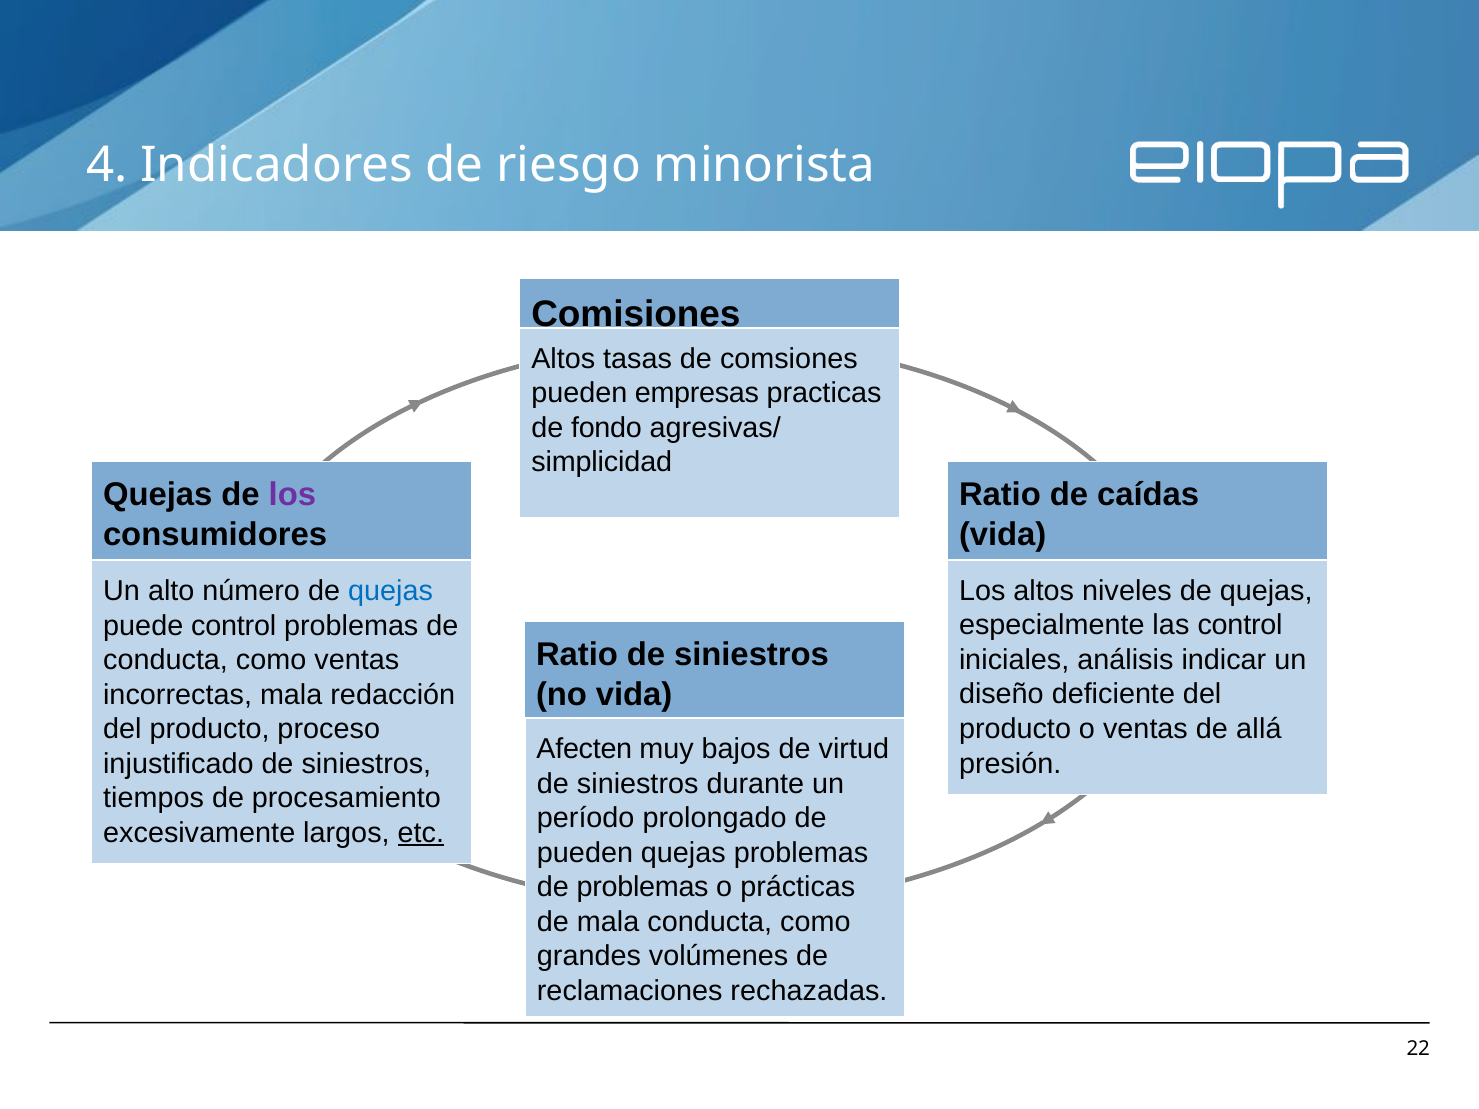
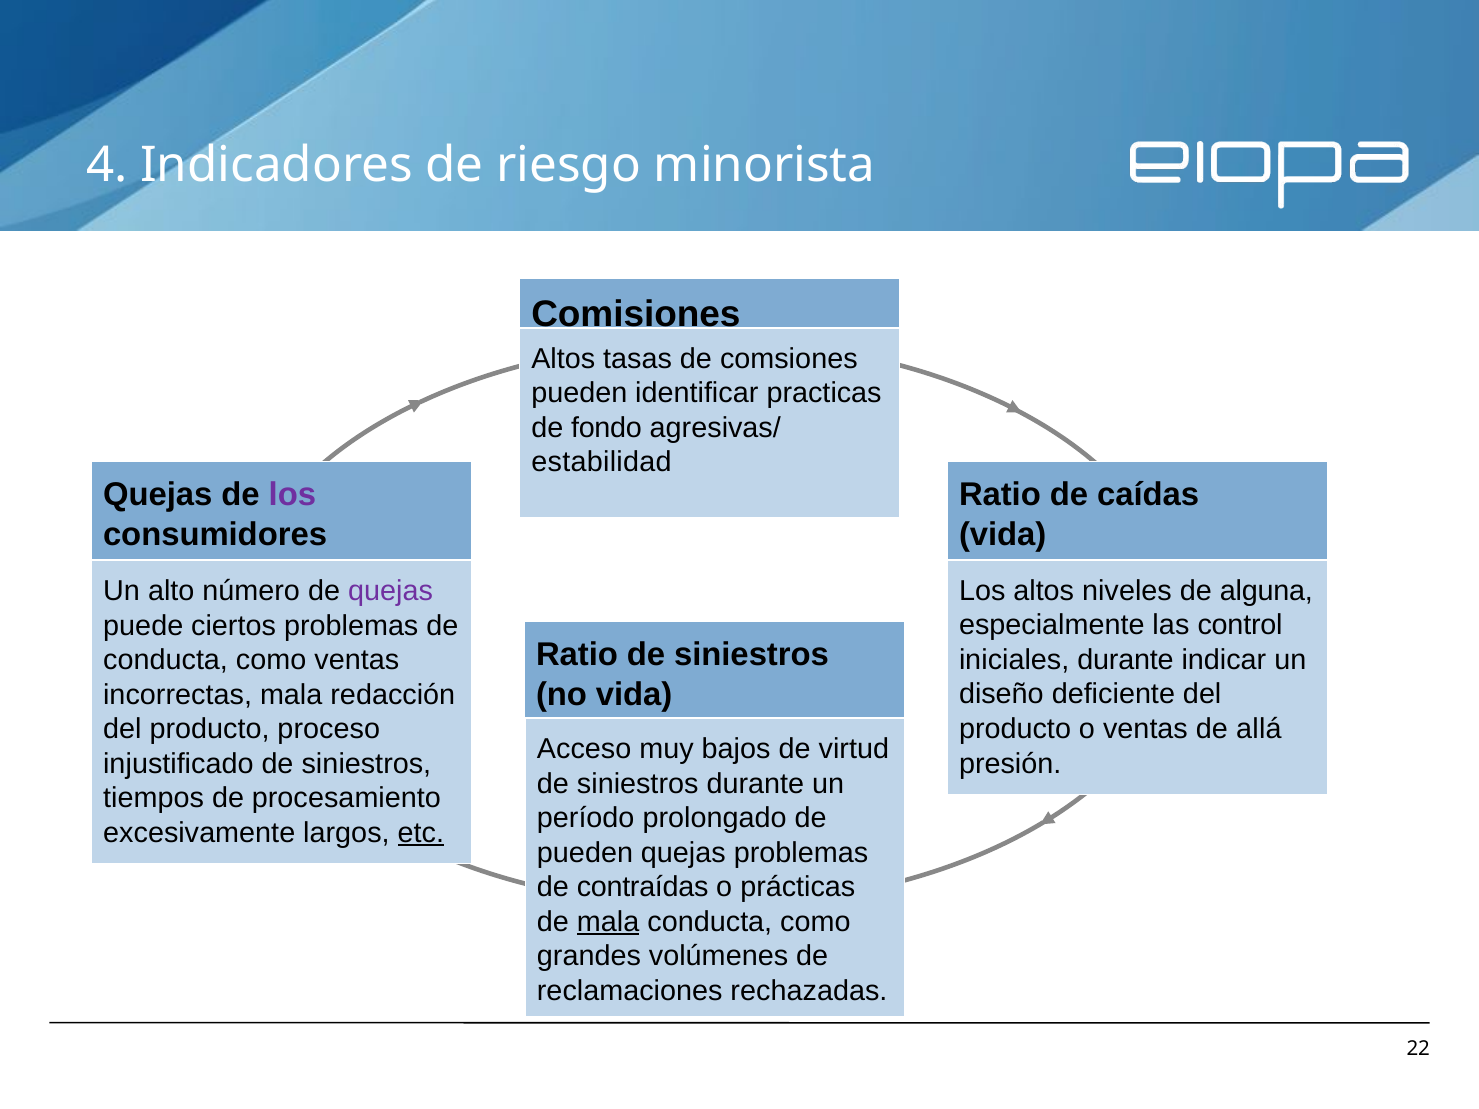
empresas: empresas -> identificar
simplicidad: simplicidad -> estabilidad
quejas at (391, 591) colour: blue -> purple
niveles de quejas: quejas -> alguna
puede control: control -> ciertos
iniciales análisis: análisis -> durante
Afecten: Afecten -> Acceso
de problemas: problemas -> contraídas
mala at (608, 922) underline: none -> present
